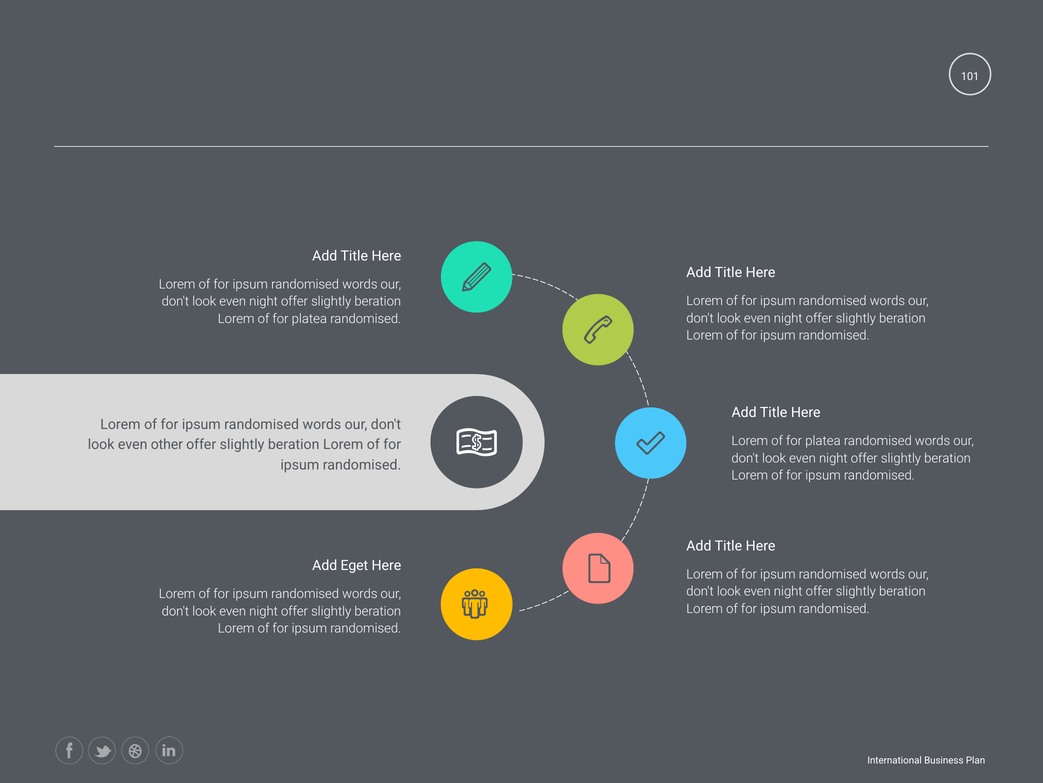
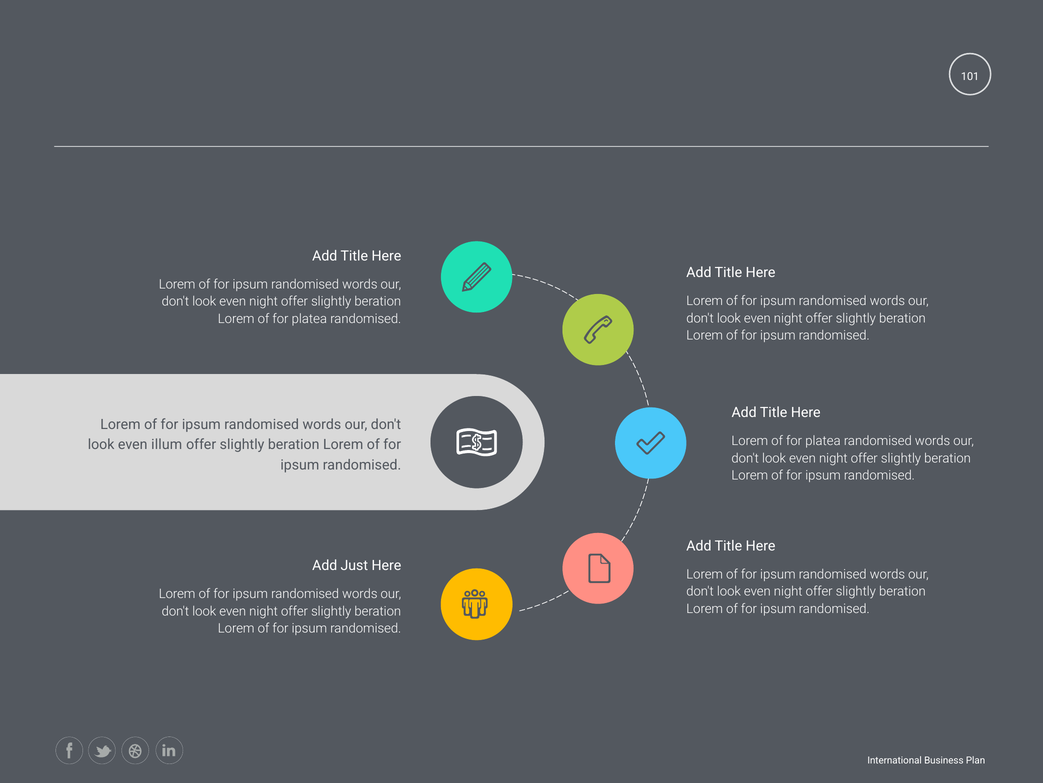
other: other -> illum
Eget: Eget -> Just
